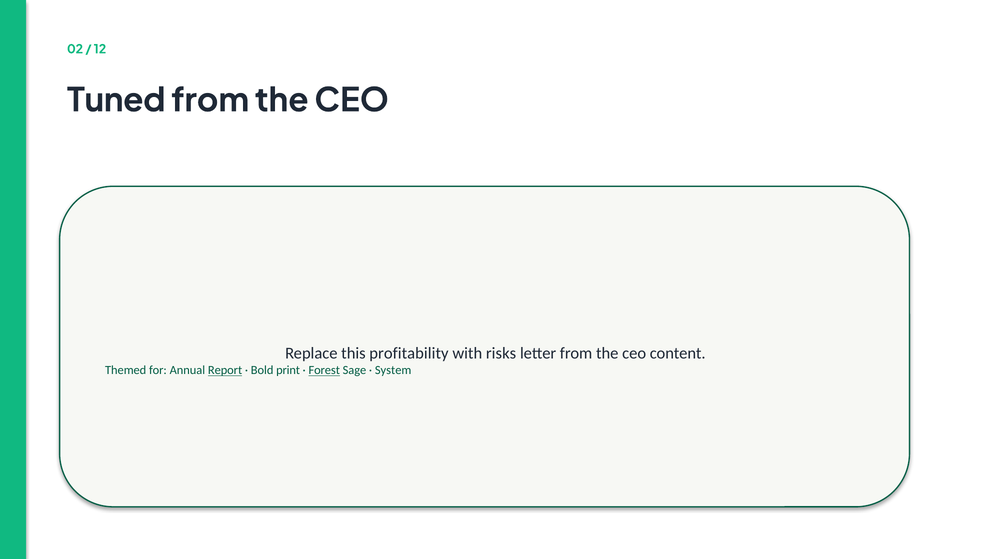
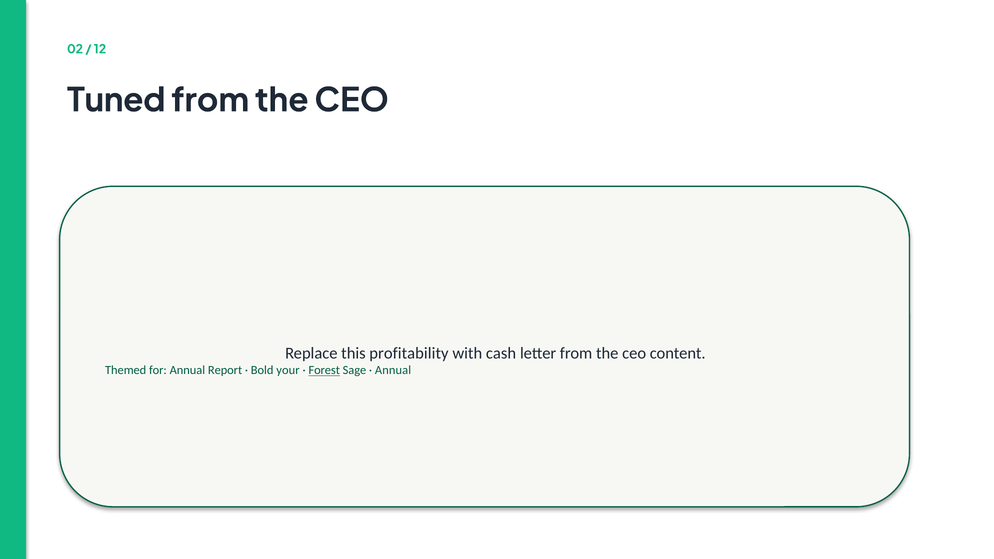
risks: risks -> cash
Report underline: present -> none
print: print -> your
System at (393, 370): System -> Annual
